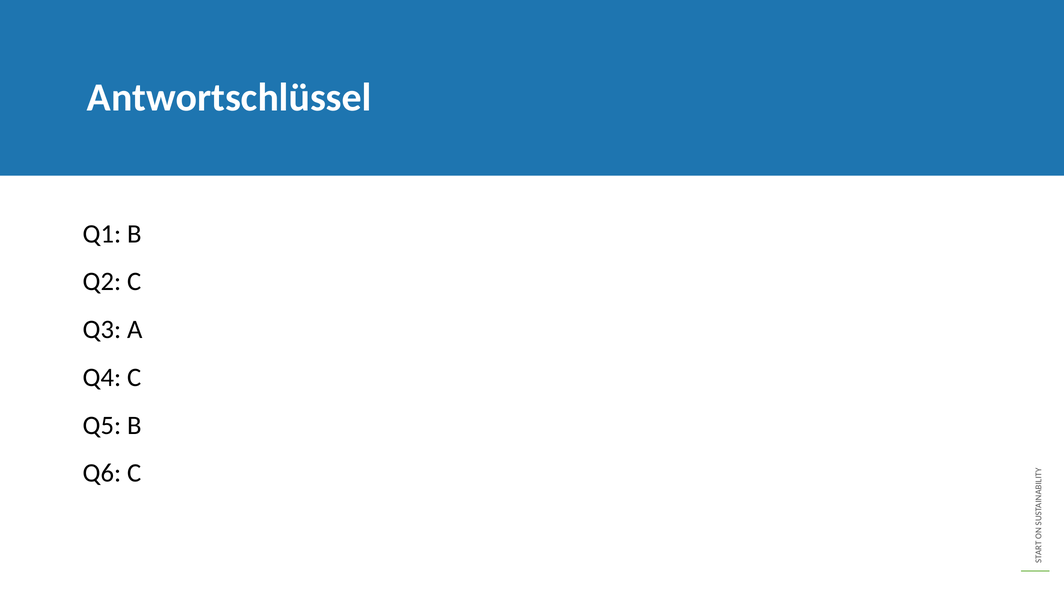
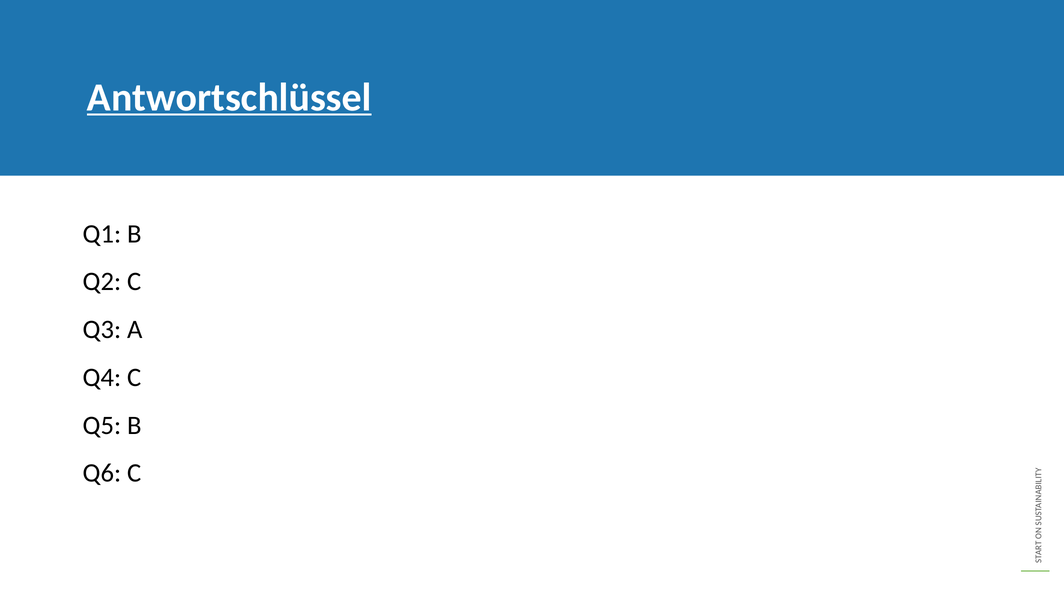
Antwortschlüssel underline: none -> present
